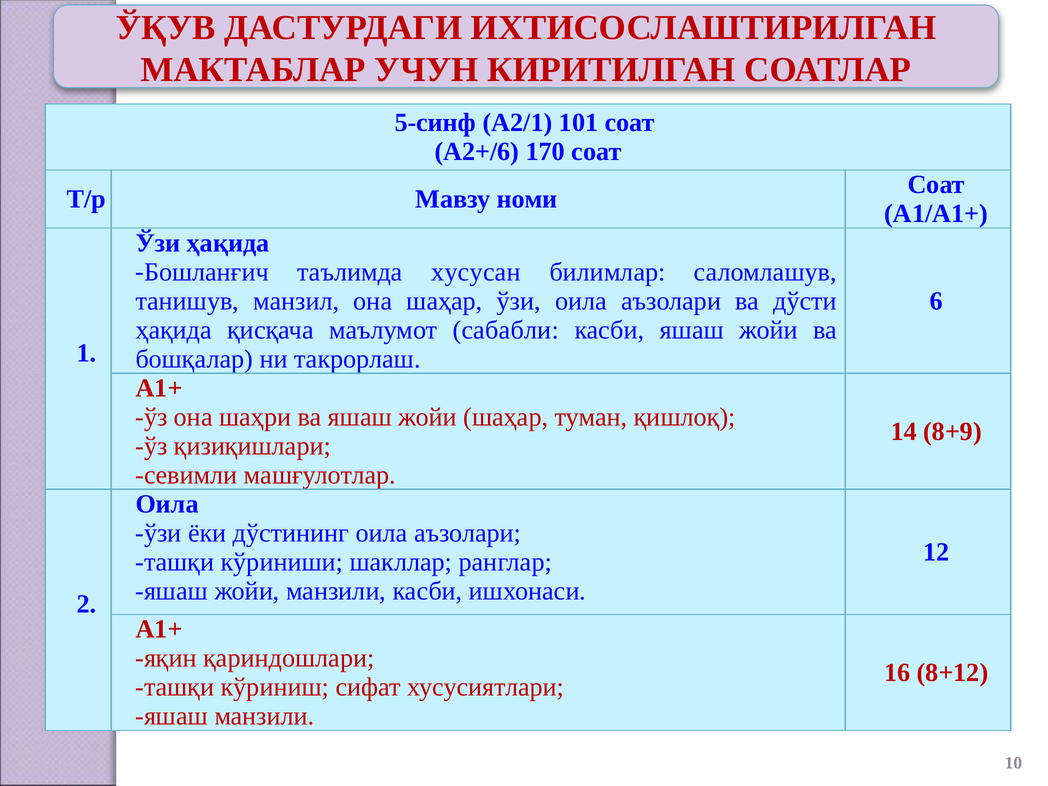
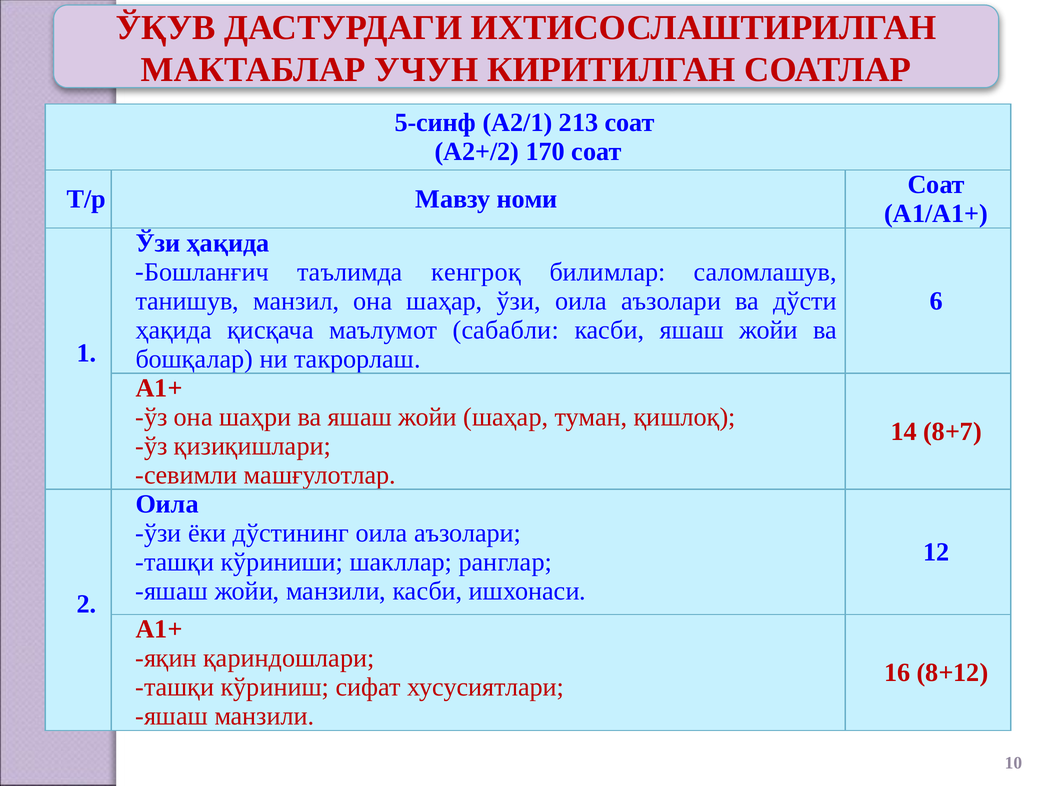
101: 101 -> 213
А2+/6: А2+/6 -> А2+/2
хусусан: хусусан -> кенгроқ
8+9: 8+9 -> 8+7
